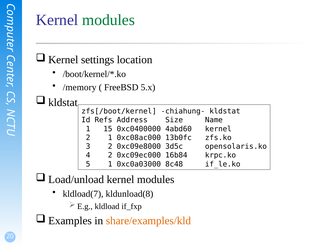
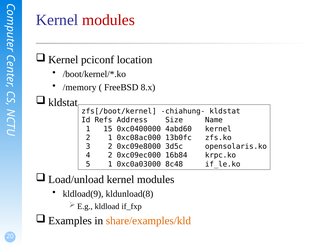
modules at (109, 20) colour: green -> red
settings: settings -> pciconf
5.x: 5.x -> 8.x
kldload(7: kldload(7 -> kldload(9
